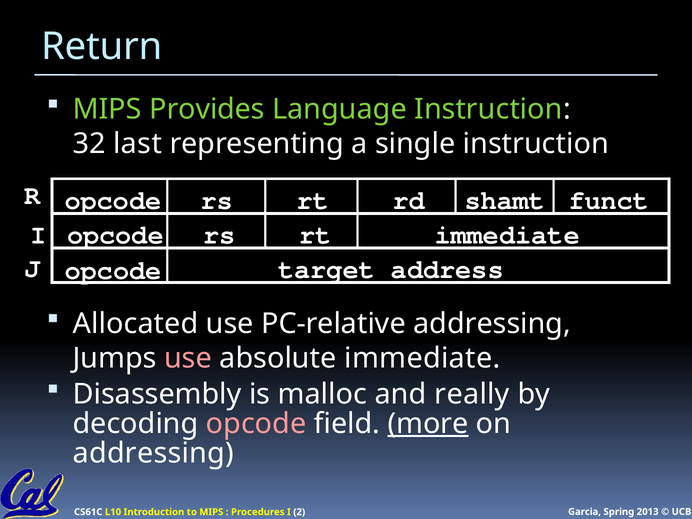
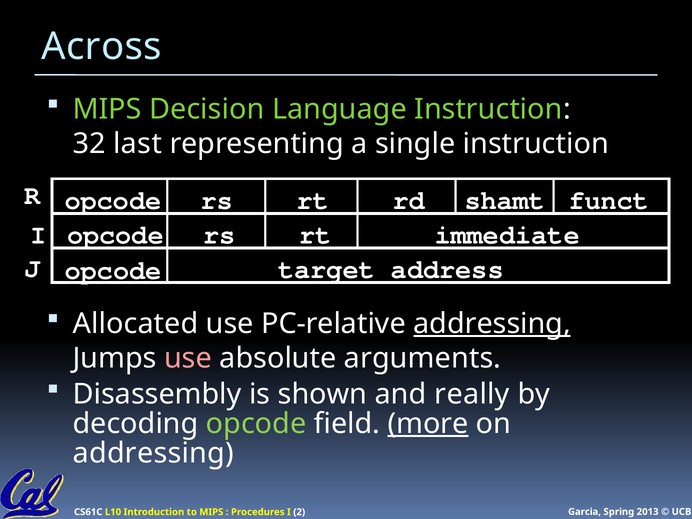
Return: Return -> Across
Provides: Provides -> Decision
addressing at (492, 324) underline: none -> present
absolute immediate: immediate -> arguments
malloc: malloc -> shown
opcode at (256, 424) colour: pink -> light green
